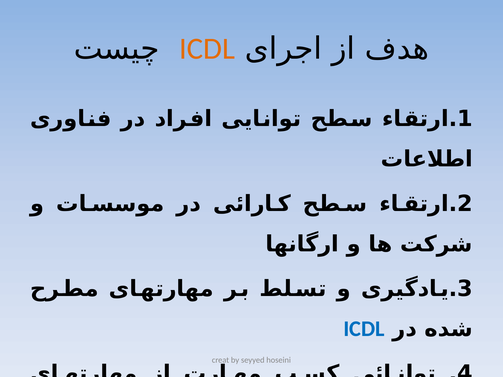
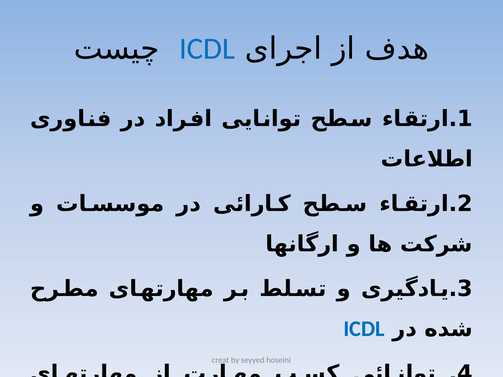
ICDL at (207, 49) colour: orange -> blue
